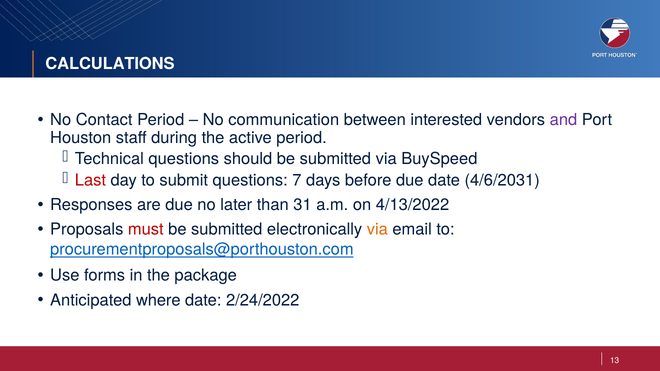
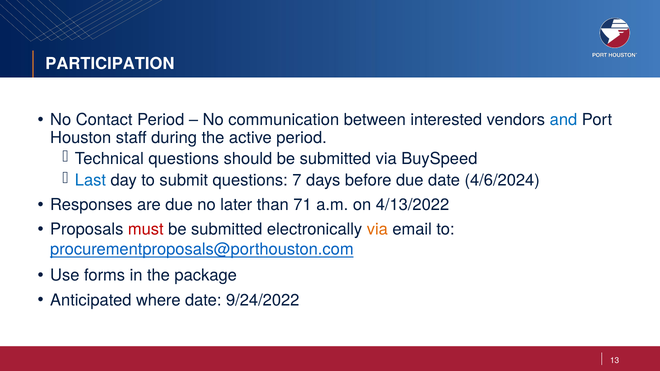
CALCULATIONS: CALCULATIONS -> PARTICIPATION
and colour: purple -> blue
Last colour: red -> blue
4/6/2031: 4/6/2031 -> 4/6/2024
31: 31 -> 71
2/24/2022: 2/24/2022 -> 9/24/2022
